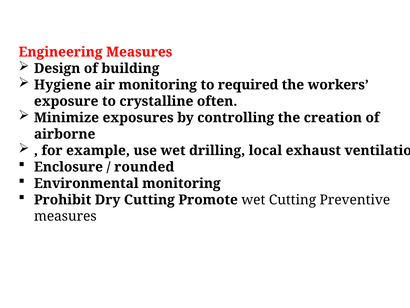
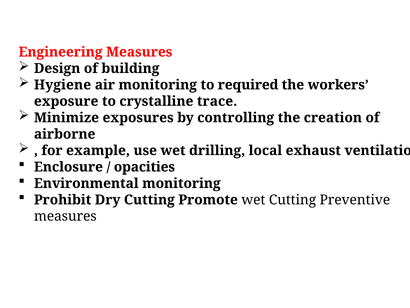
often: often -> trace
rounded: rounded -> opacities
